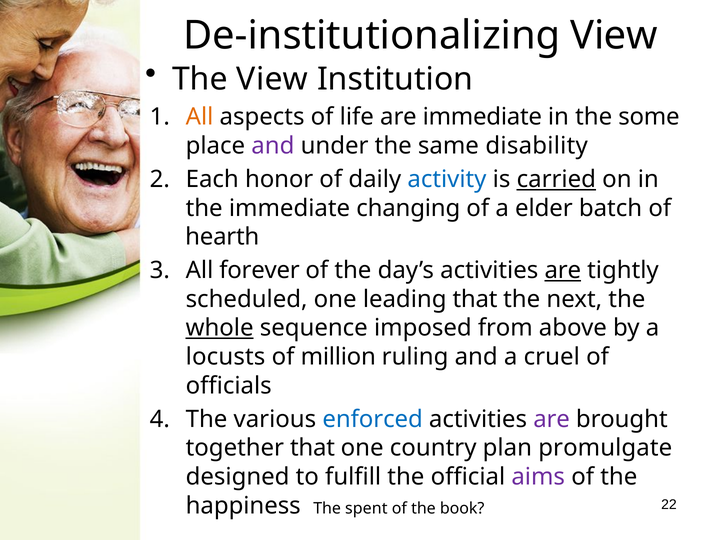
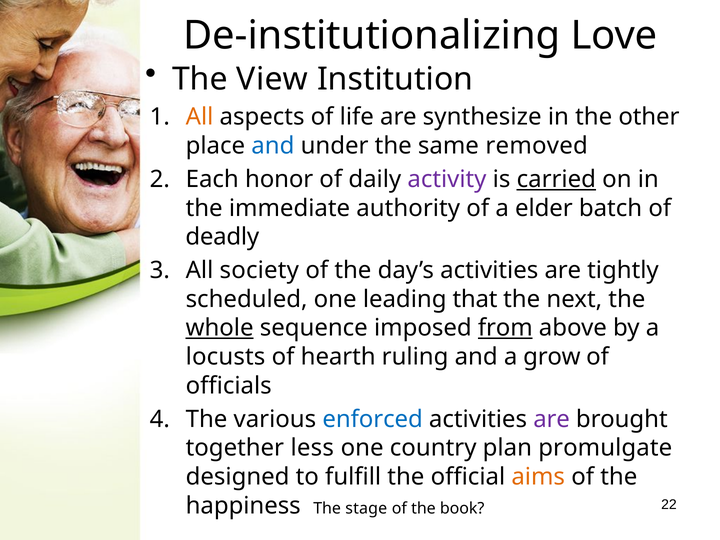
De-institutionalizing View: View -> Love
are immediate: immediate -> synthesize
some: some -> other
and at (273, 146) colour: purple -> blue
disability: disability -> removed
activity colour: blue -> purple
changing: changing -> authority
hearth: hearth -> deadly
forever: forever -> society
are at (563, 270) underline: present -> none
from underline: none -> present
million: million -> hearth
cruel: cruel -> grow
together that: that -> less
aims colour: purple -> orange
spent: spent -> stage
